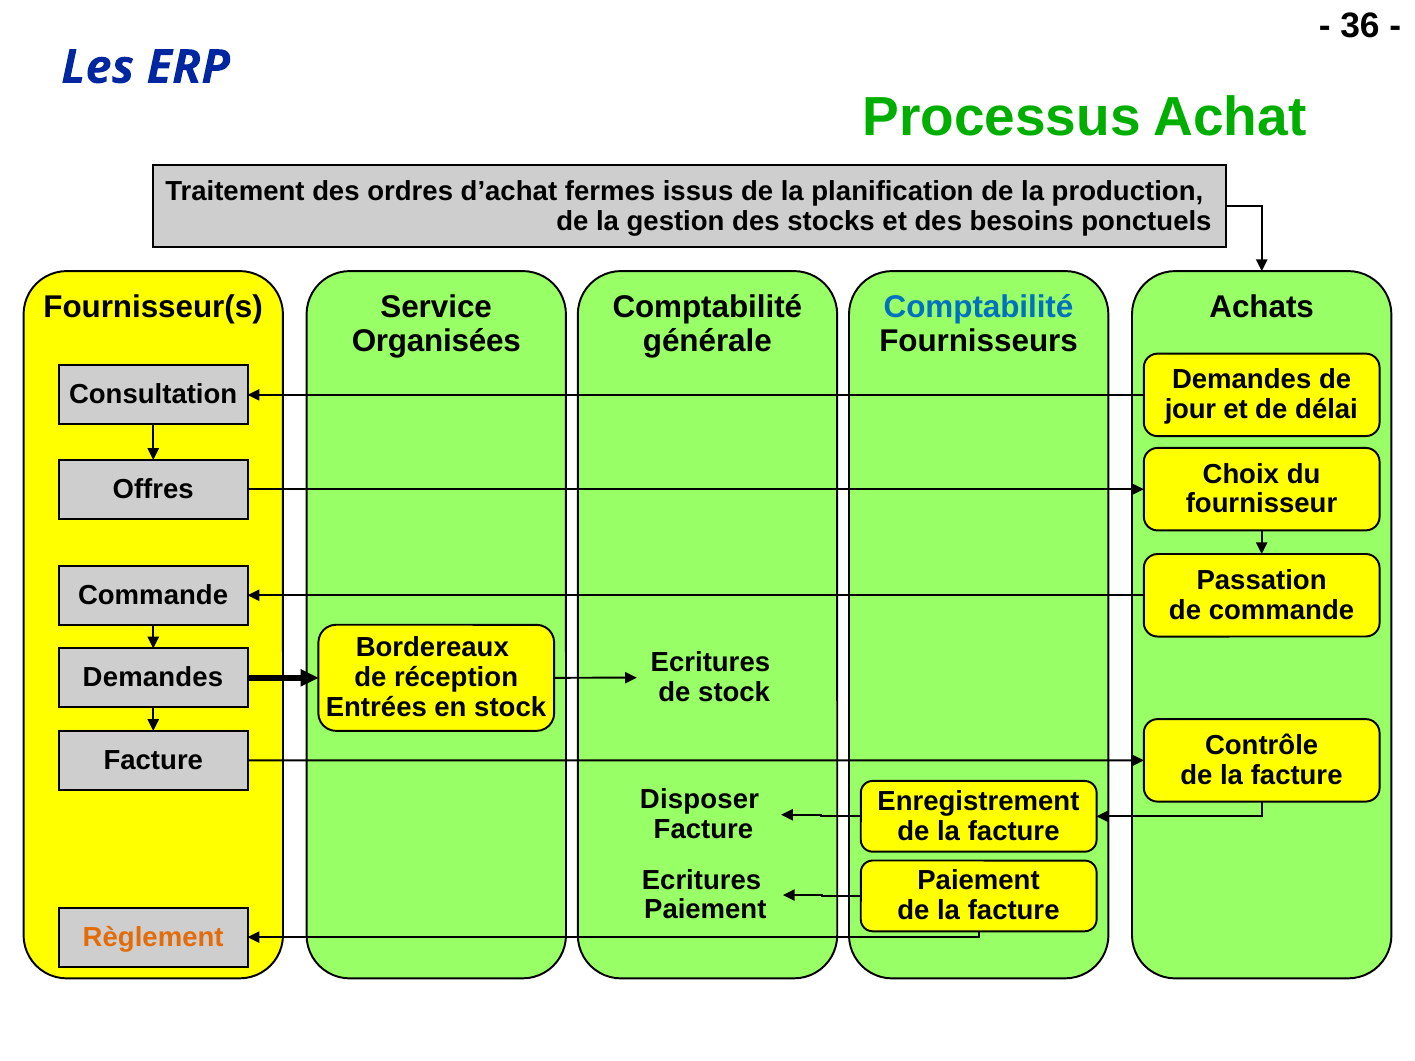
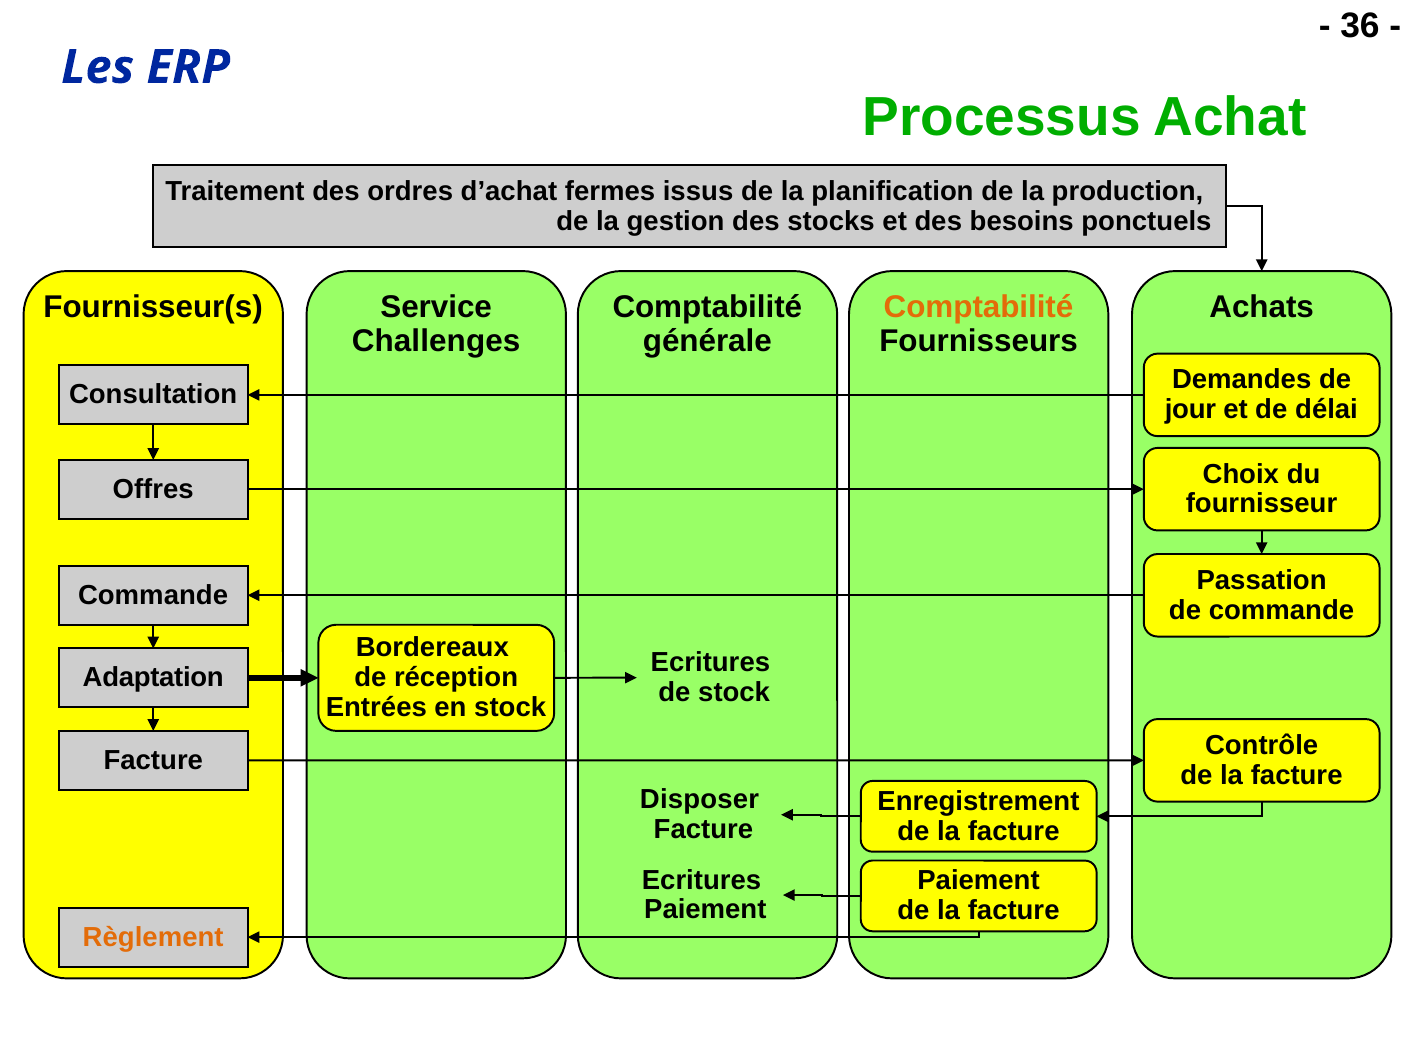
Comptabilité at (979, 308) colour: blue -> orange
Organisées: Organisées -> Challenges
Demandes at (153, 678): Demandes -> Adaptation
